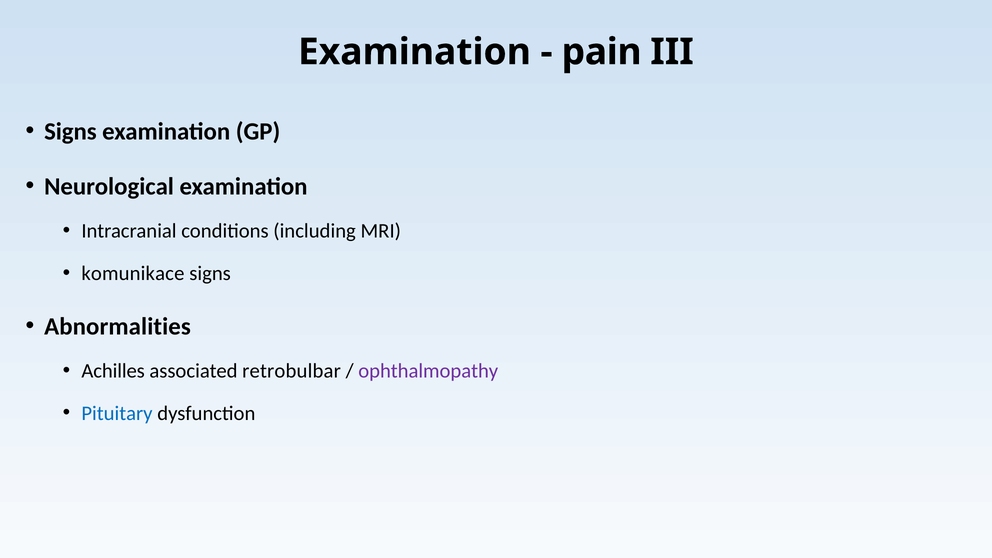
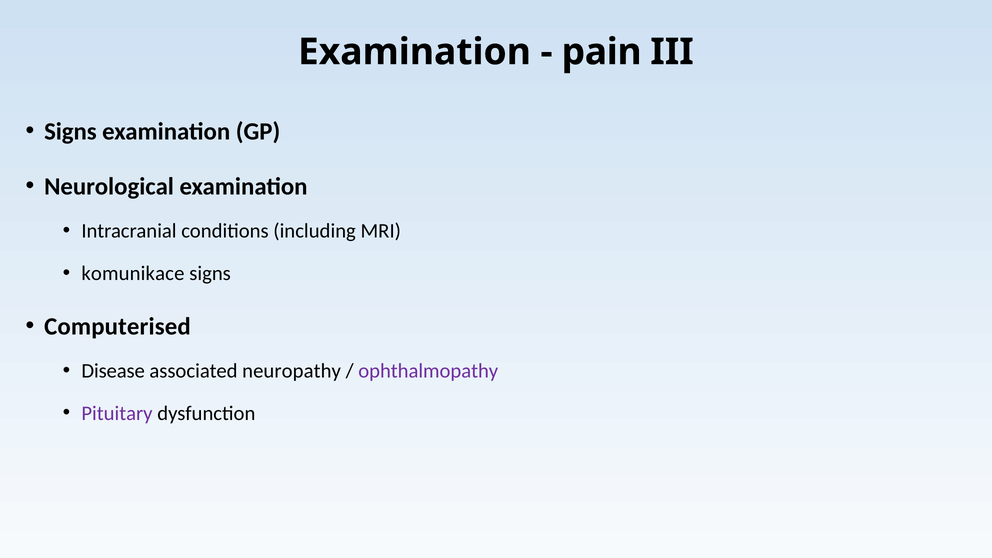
Abnormalities: Abnormalities -> Computerised
Achilles: Achilles -> Disease
retrobulbar: retrobulbar -> neuropathy
Pituitary colour: blue -> purple
